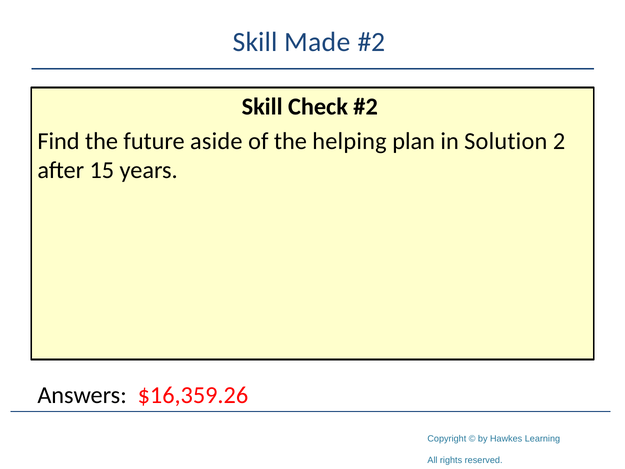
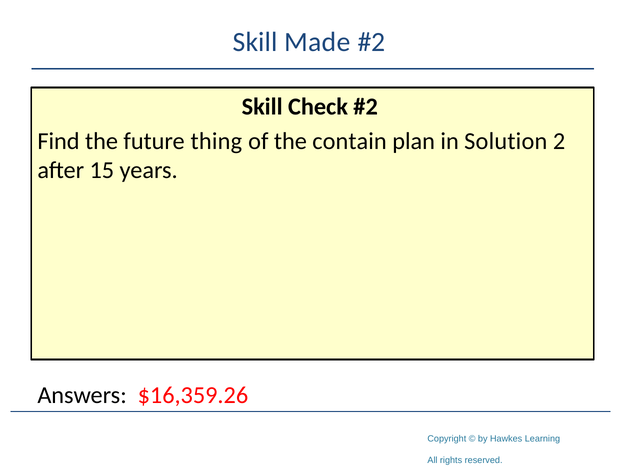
aside: aside -> thing
helping: helping -> contain
